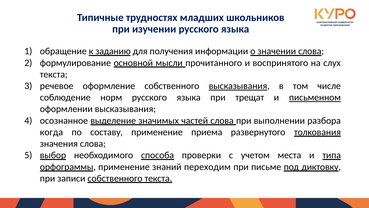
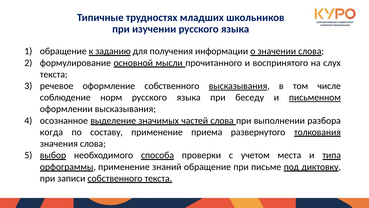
трещат: трещат -> беседу
знаний переходим: переходим -> обращение
